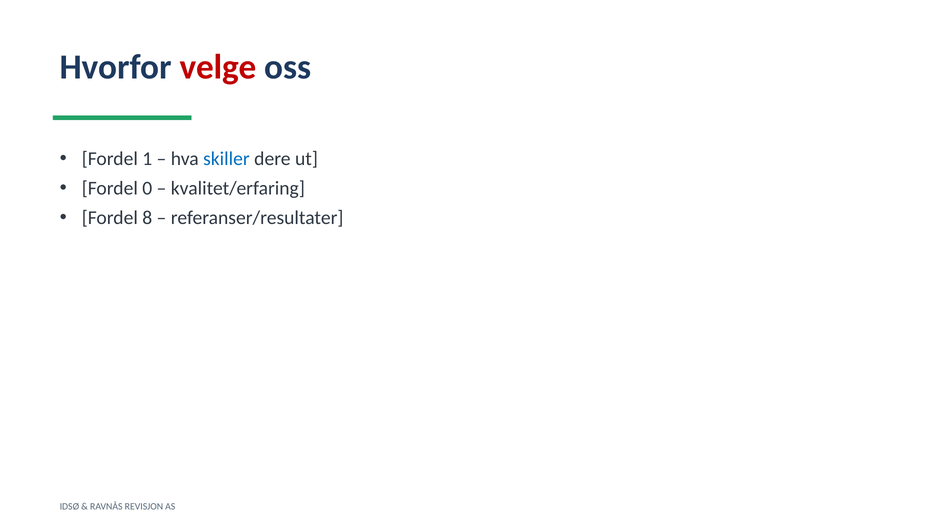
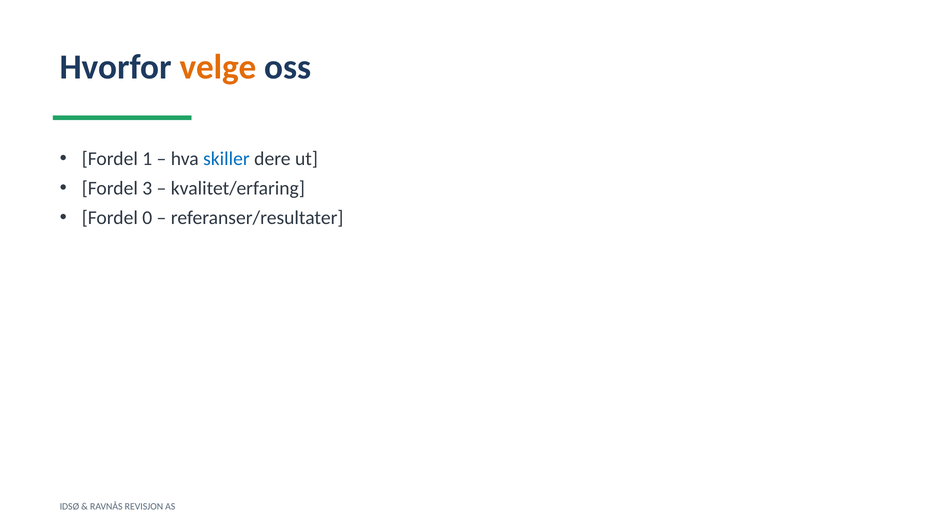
velge colour: red -> orange
0: 0 -> 3
8: 8 -> 0
